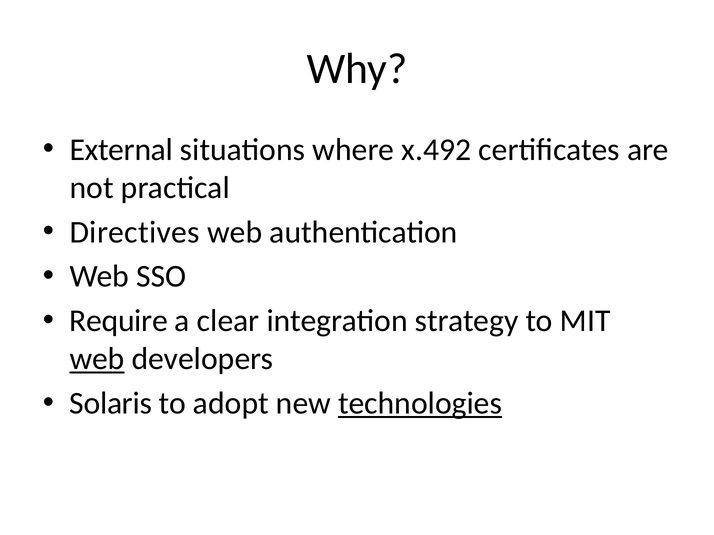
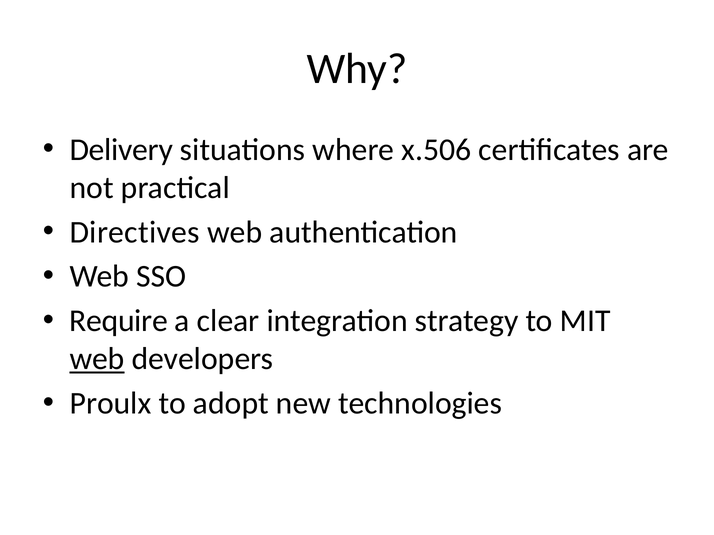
External: External -> Delivery
x.492: x.492 -> x.506
Solaris: Solaris -> Proulx
technologies underline: present -> none
